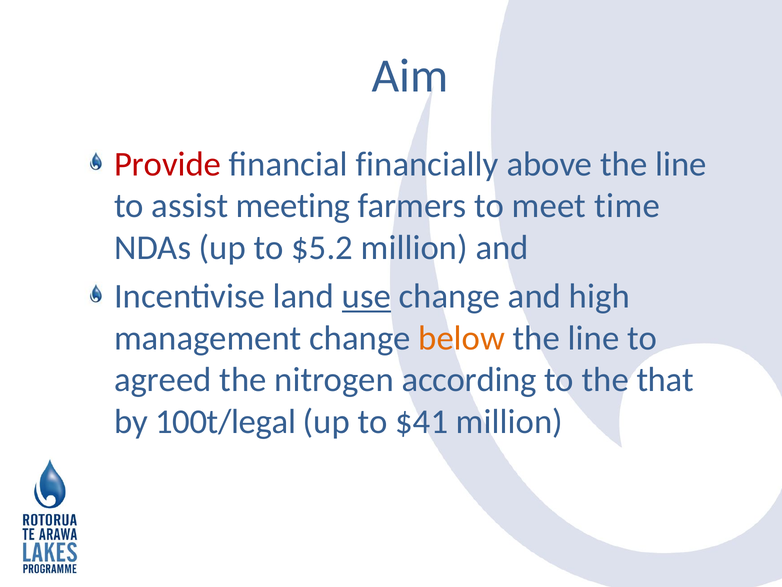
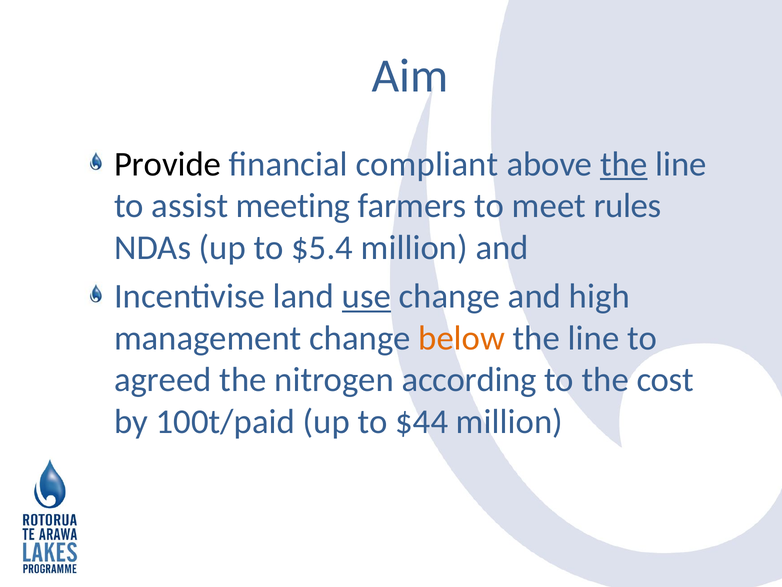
Provide colour: red -> black
financially: financially -> compliant
the at (624, 164) underline: none -> present
time: time -> rules
$5.2: $5.2 -> $5.4
that: that -> cost
100t/legal: 100t/legal -> 100t/paid
$41: $41 -> $44
